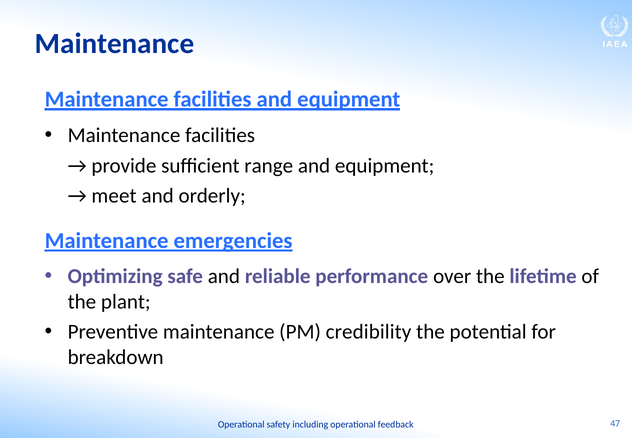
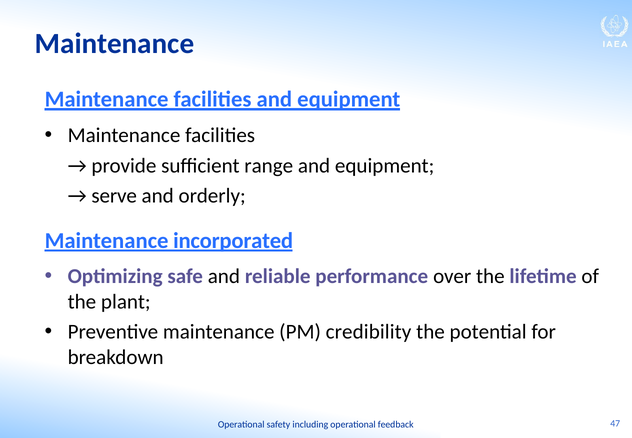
meet: meet -> serve
emergencies: emergencies -> incorporated
